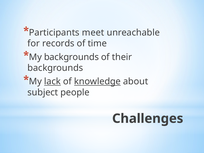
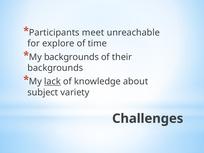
records: records -> explore
knowledge underline: present -> none
people: people -> variety
